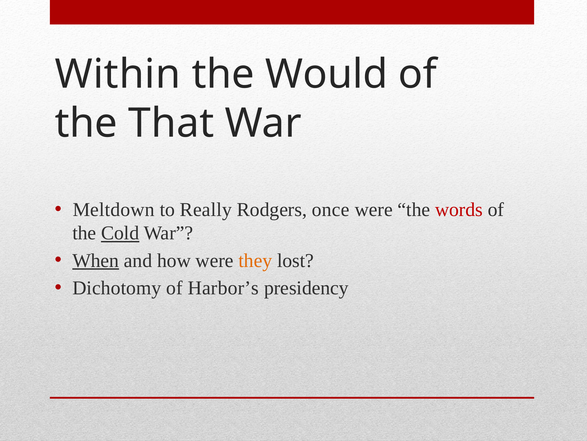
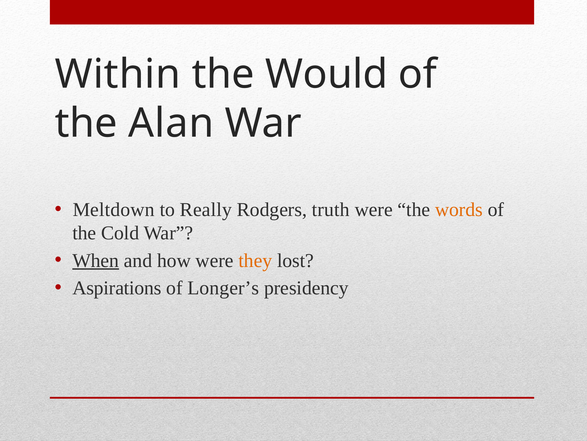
That: That -> Alan
once: once -> truth
words colour: red -> orange
Cold underline: present -> none
Dichotomy: Dichotomy -> Aspirations
Harbor’s: Harbor’s -> Longer’s
